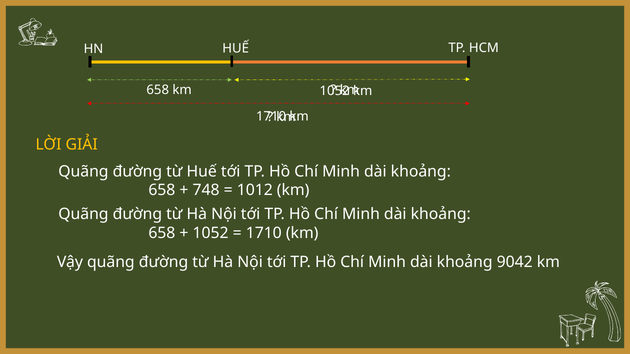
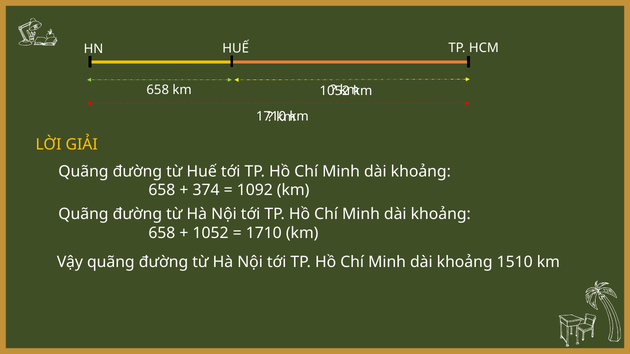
748: 748 -> 374
1012: 1012 -> 1092
9042: 9042 -> 1510
